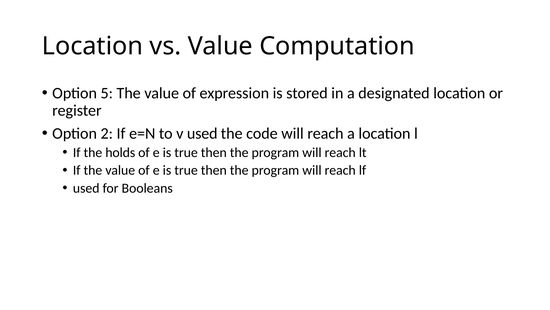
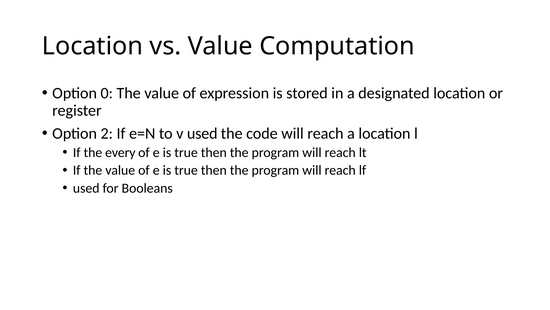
5: 5 -> 0
holds: holds -> every
